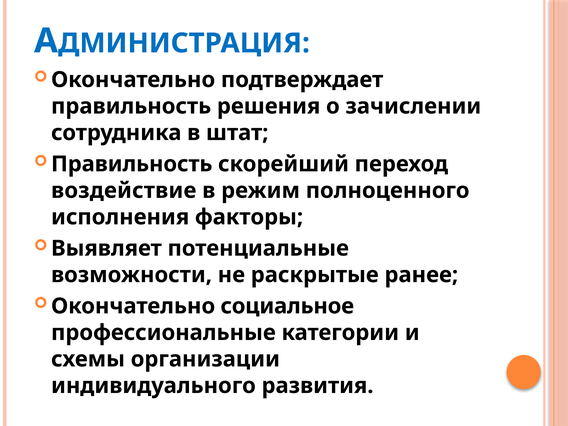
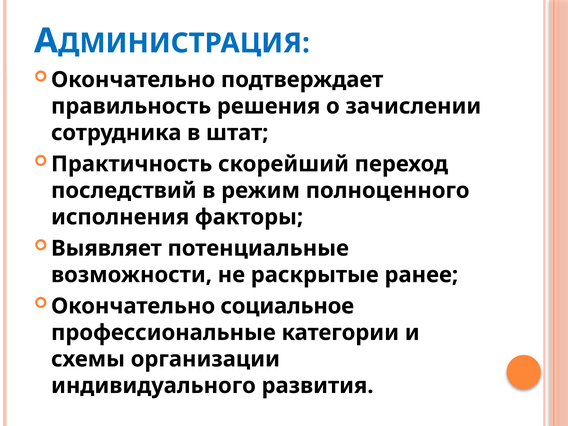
Правильность at (132, 164): Правильность -> Практичность
воздействие: воздействие -> последствий
